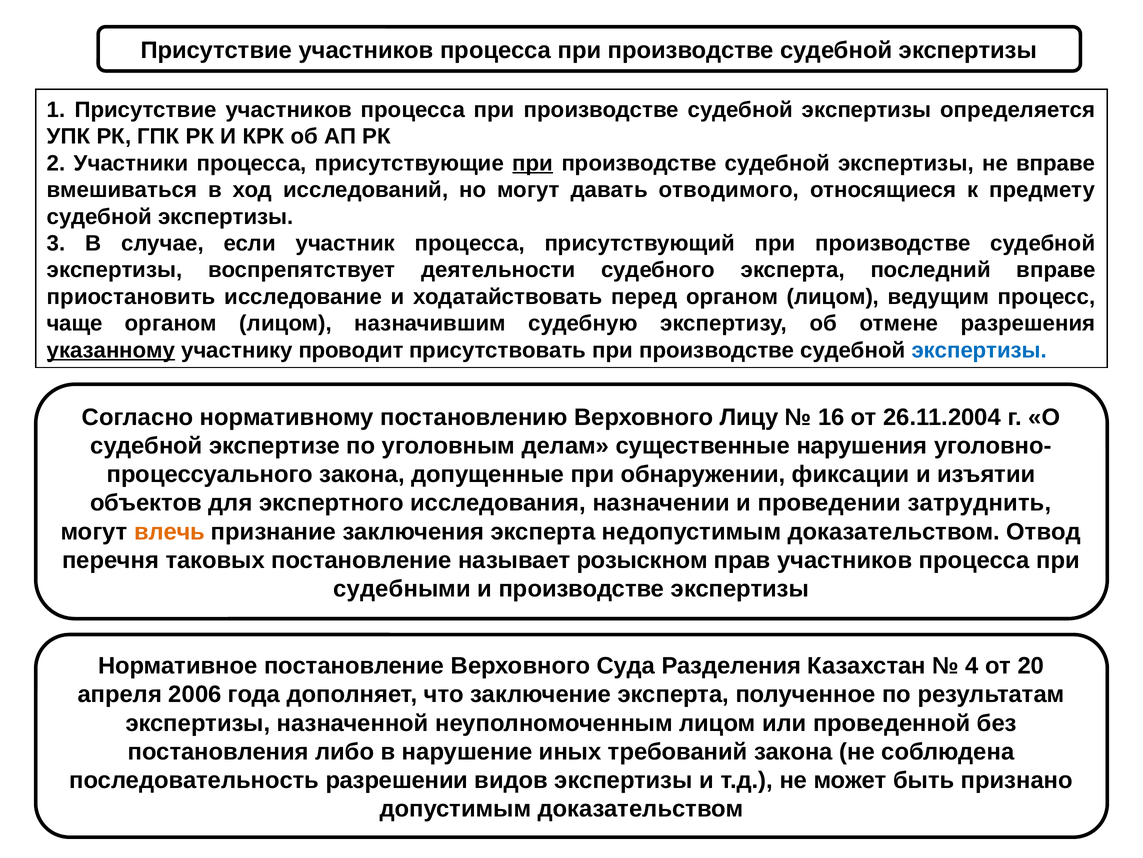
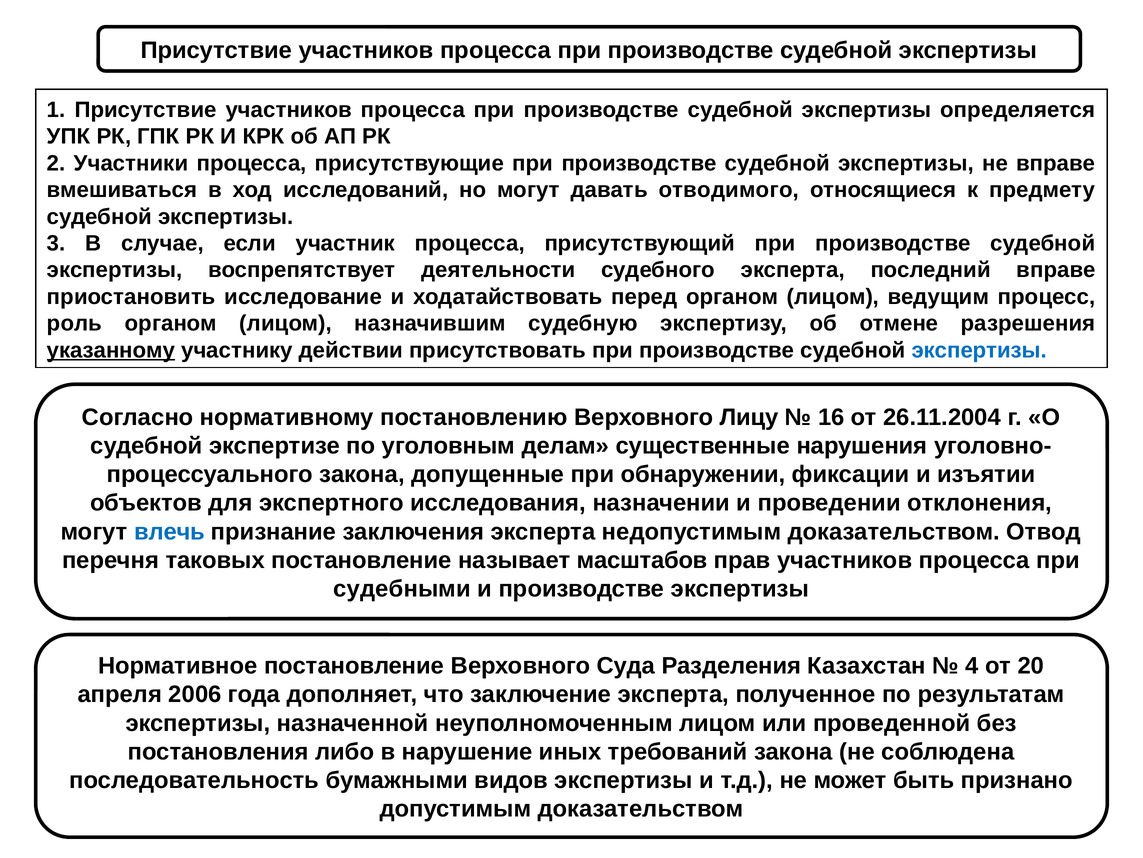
при at (533, 163) underline: present -> none
чаще: чаще -> роль
проводит: проводит -> действии
затруднить: затруднить -> отклонения
влечь colour: orange -> blue
розыскном: розыскном -> масштабов
разрешении: разрешении -> бумажными
